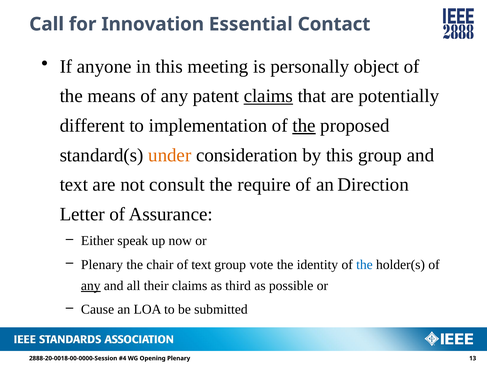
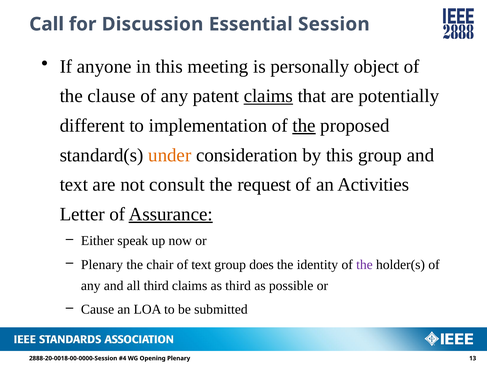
Innovation: Innovation -> Discussion
Contact: Contact -> Session
means: means -> clause
require: require -> request
Direction: Direction -> Activities
Assurance underline: none -> present
vote: vote -> does
the at (364, 265) colour: blue -> purple
any at (91, 286) underline: present -> none
all their: their -> third
